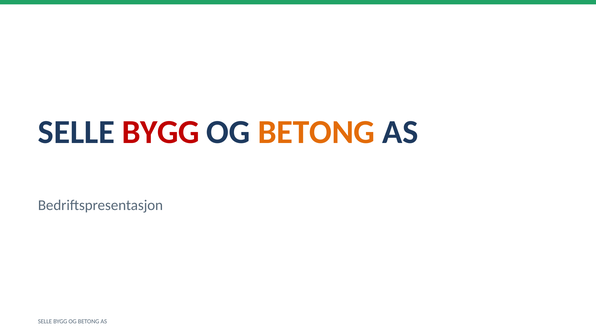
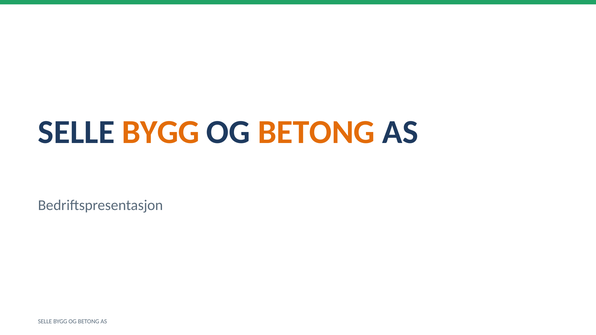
BYGG at (161, 132) colour: red -> orange
